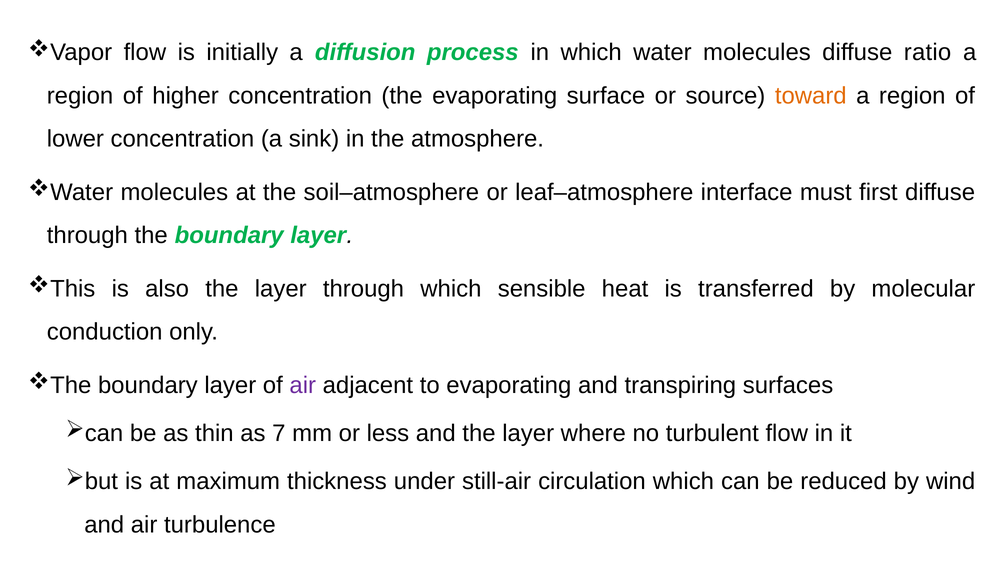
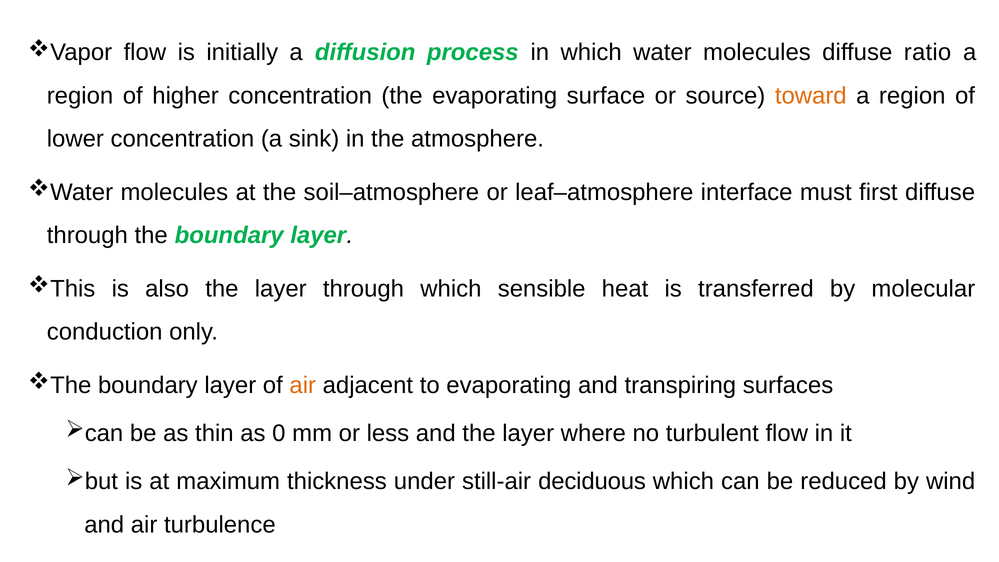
air at (303, 385) colour: purple -> orange
7: 7 -> 0
circulation: circulation -> deciduous
